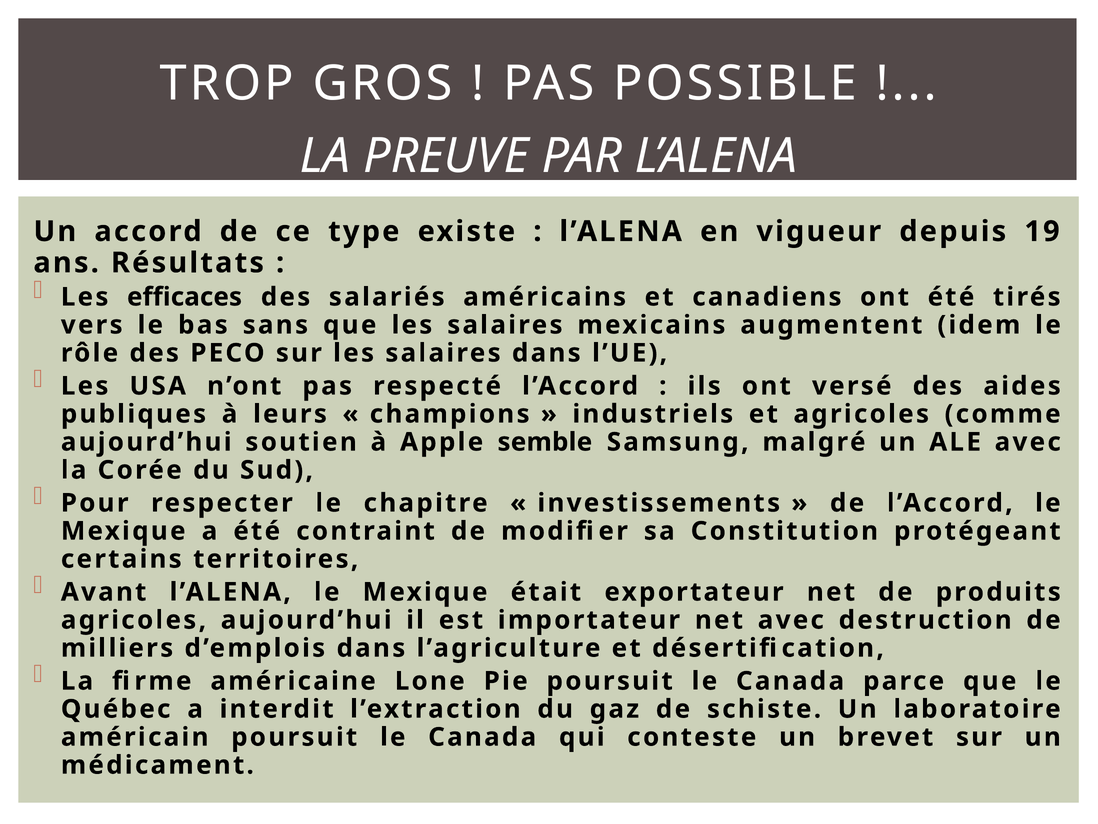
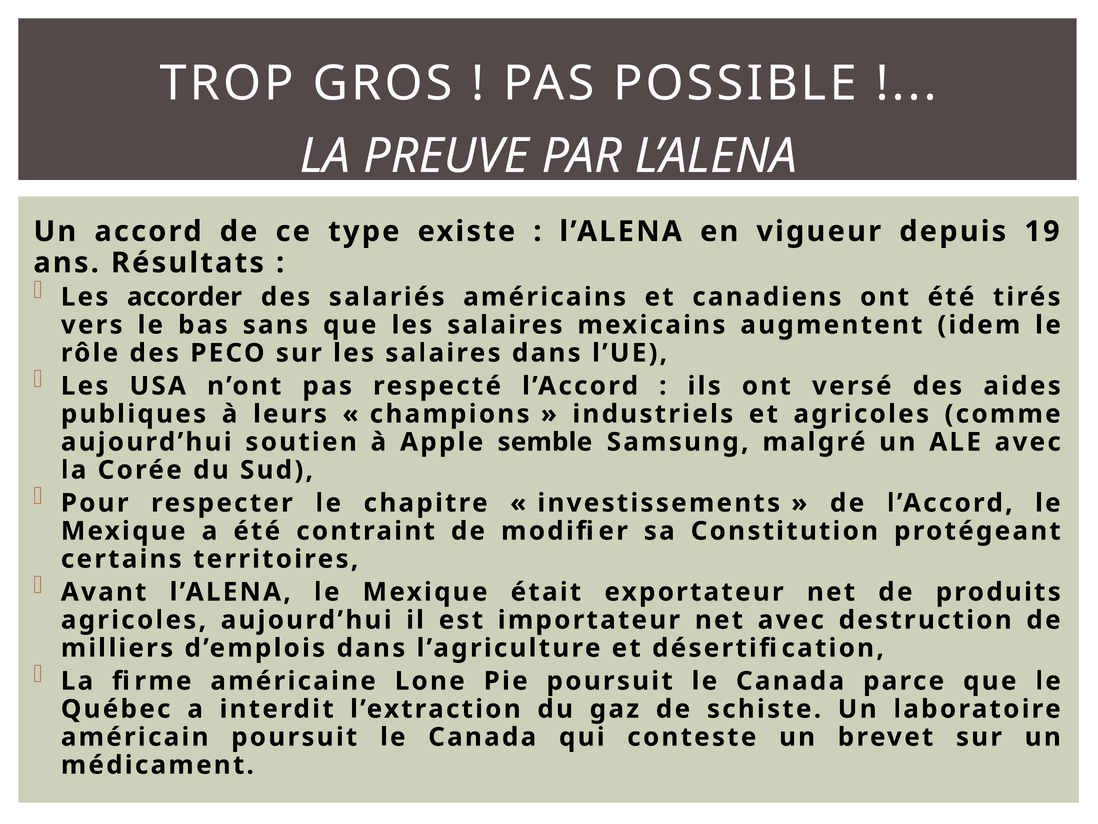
efficaces: efficaces -> accorder
